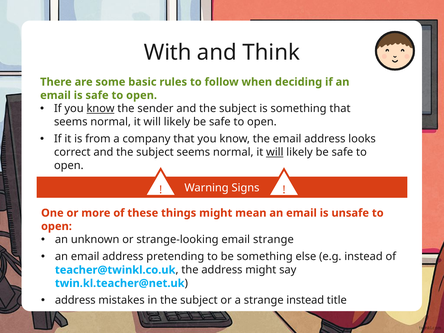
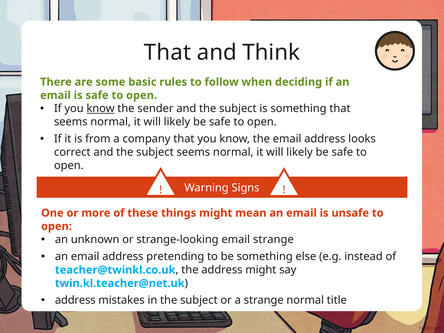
With at (168, 52): With -> That
will at (275, 152) underline: present -> none
strange instead: instead -> normal
